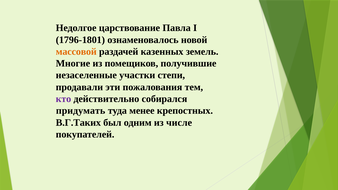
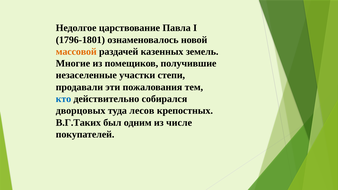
кто colour: purple -> blue
придумать: придумать -> дворцовых
менее: менее -> лесов
